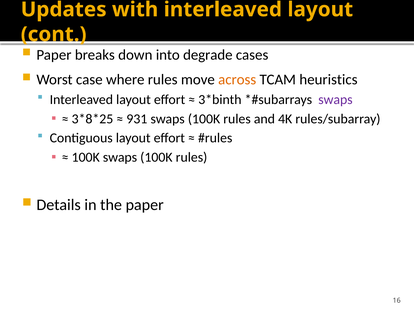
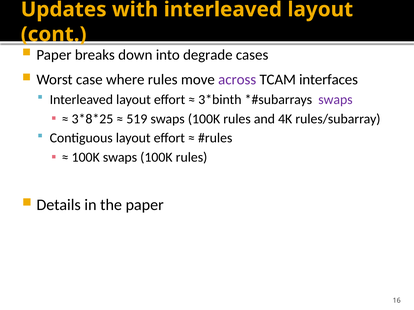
across colour: orange -> purple
heuristics: heuristics -> interfaces
931: 931 -> 519
